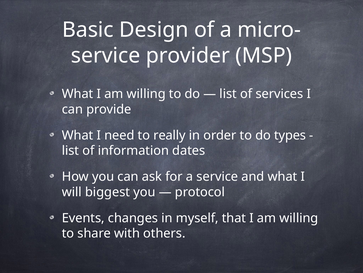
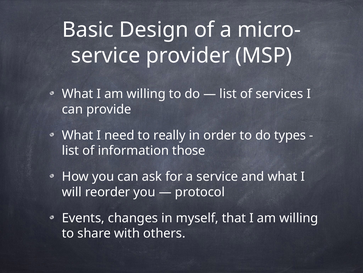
dates: dates -> those
biggest: biggest -> reorder
